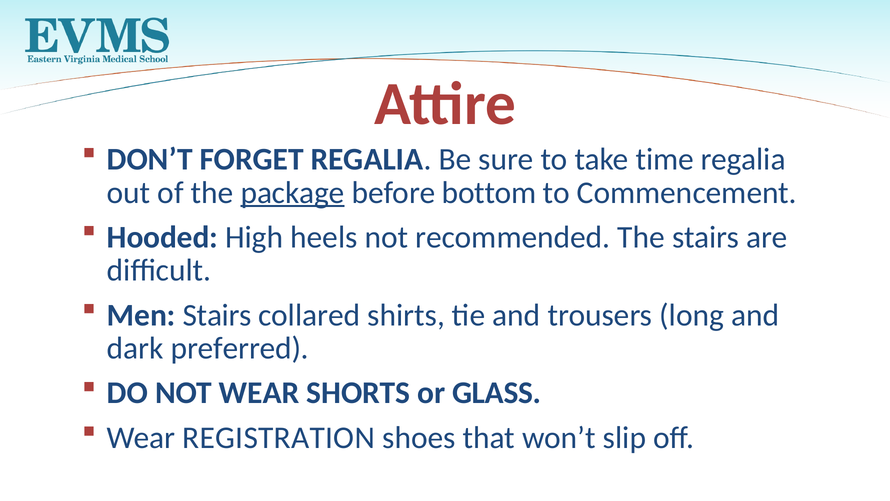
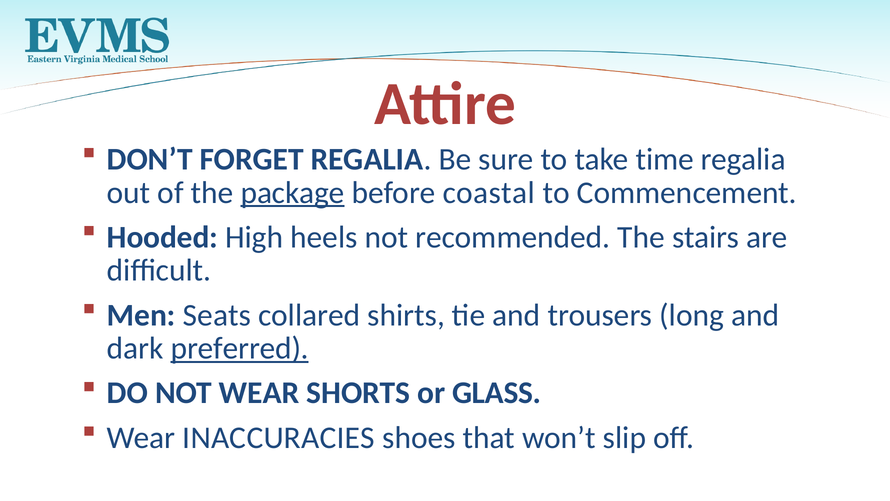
bottom: bottom -> coastal
Men Stairs: Stairs -> Seats
preferred underline: none -> present
REGISTRATION: REGISTRATION -> INACCURACIES
